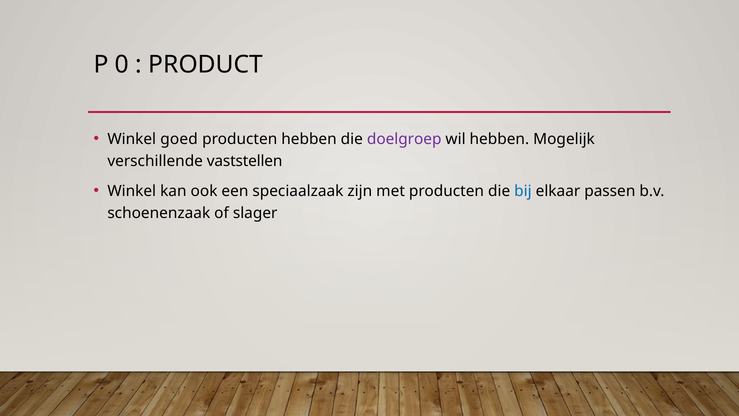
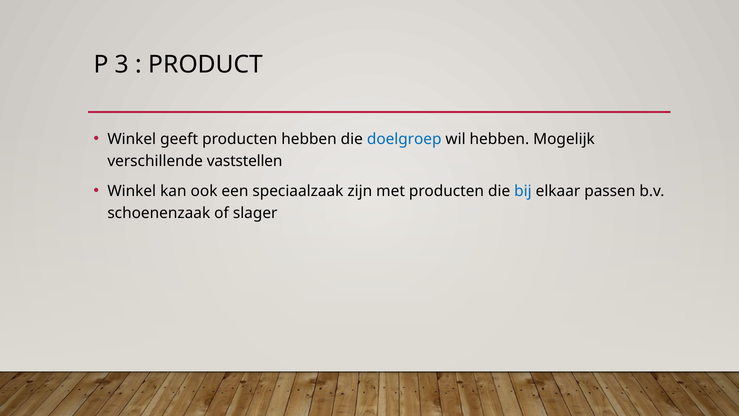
0: 0 -> 3
goed: goed -> geeft
doelgroep colour: purple -> blue
